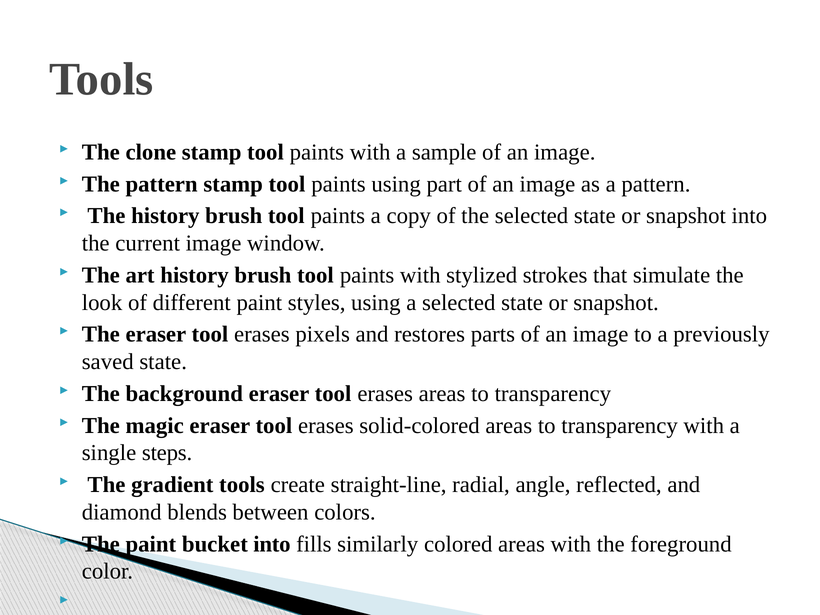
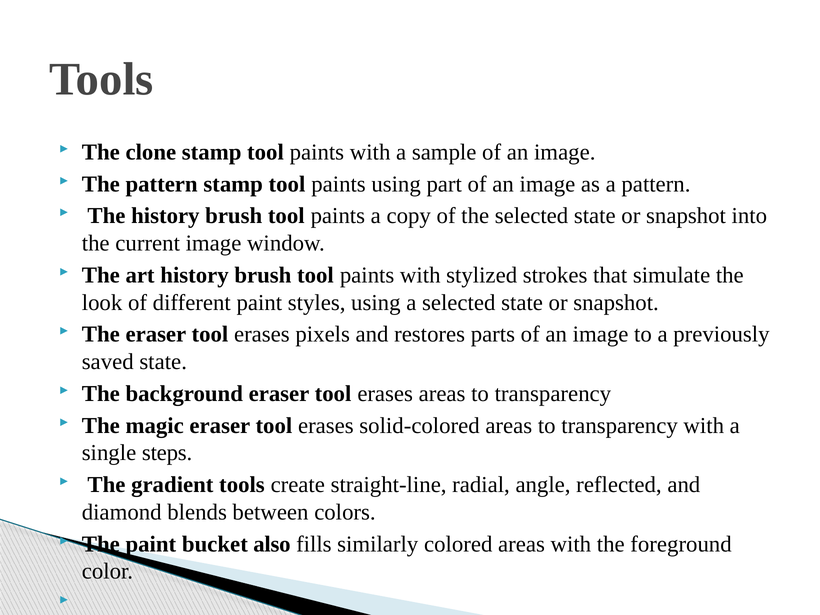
bucket into: into -> also
